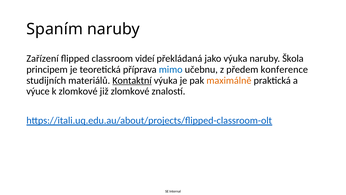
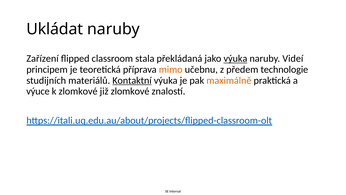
Spaním: Spaním -> Ukládat
videí: videí -> stala
výuka at (235, 58) underline: none -> present
Škola: Škola -> Videí
mimo colour: blue -> orange
konference: konference -> technologie
